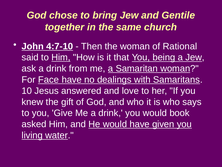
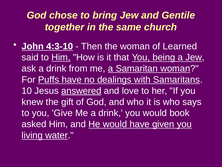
4:7-10: 4:7-10 -> 4:3-10
Rational: Rational -> Learned
Face: Face -> Puffs
answered underline: none -> present
